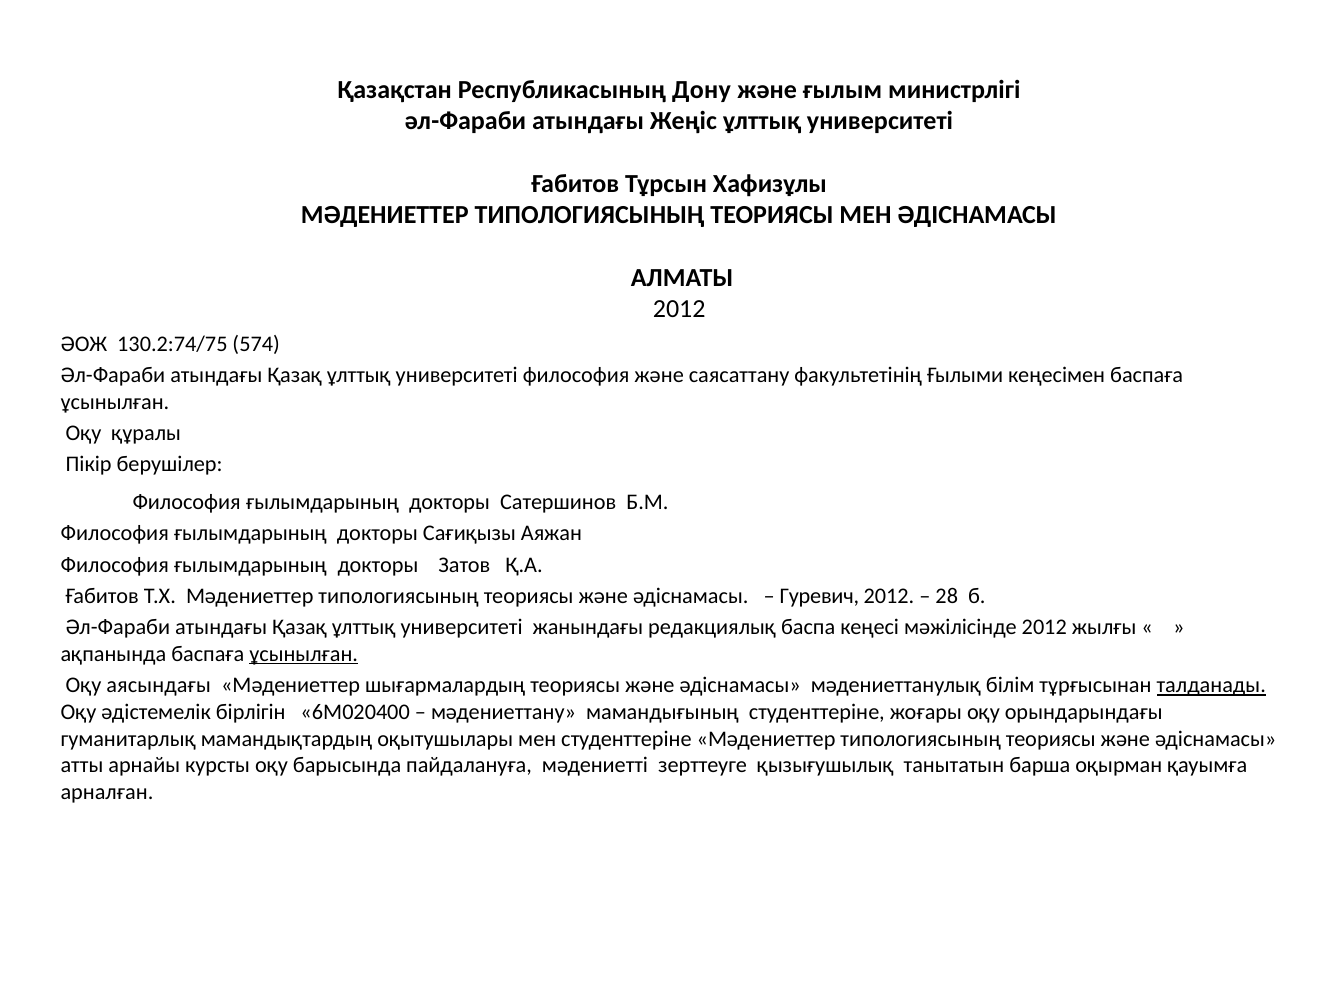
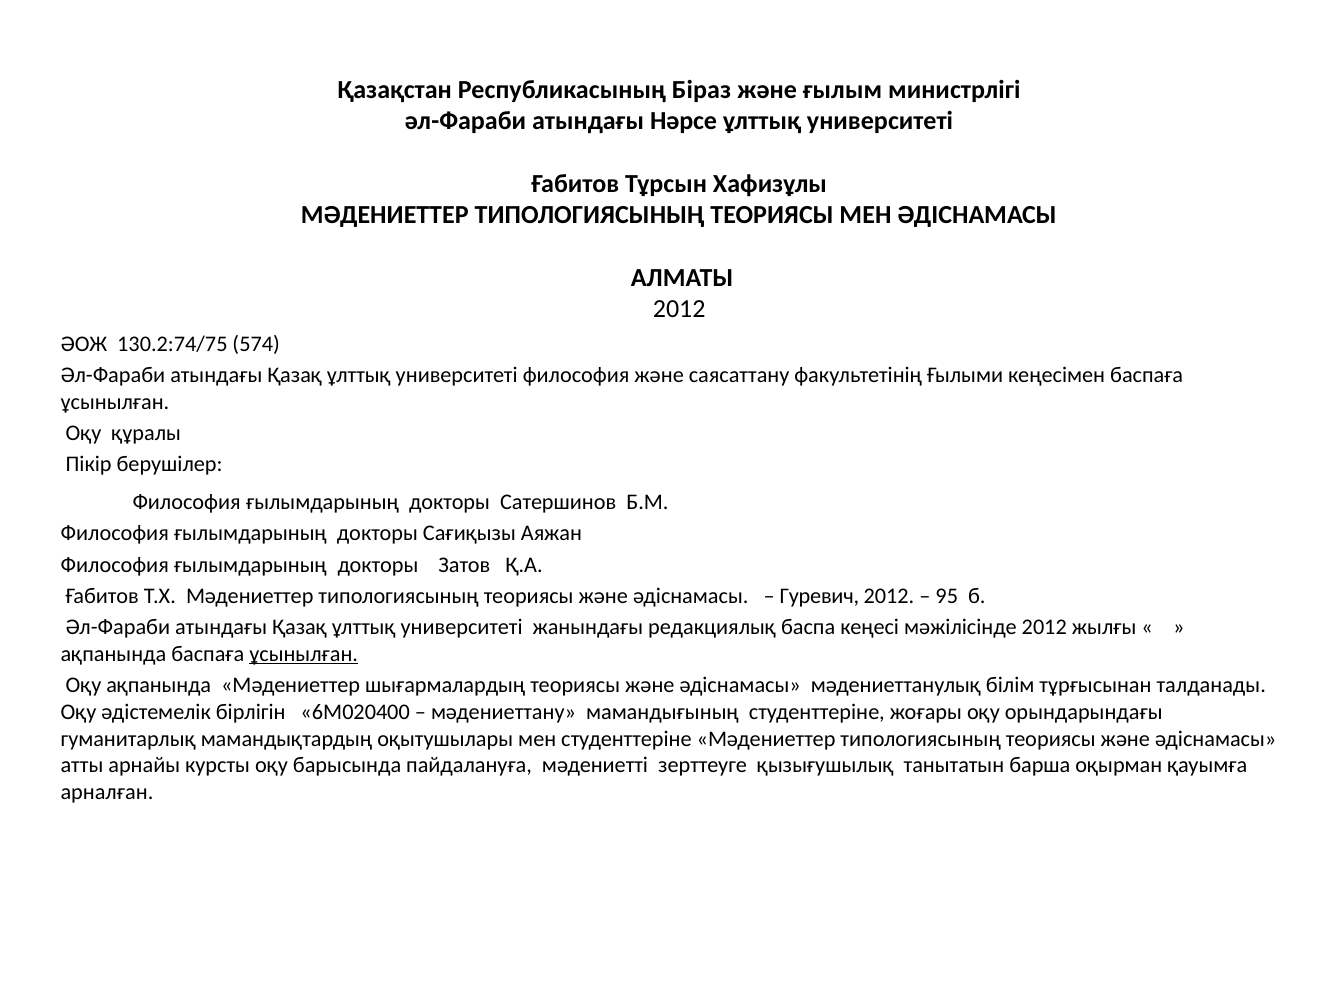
Дону: Дону -> Біраз
Жеңіс: Жеңіс -> Нәрсе
28: 28 -> 95
Оқу аясындағы: аясындағы -> ақпанында
талданады underline: present -> none
